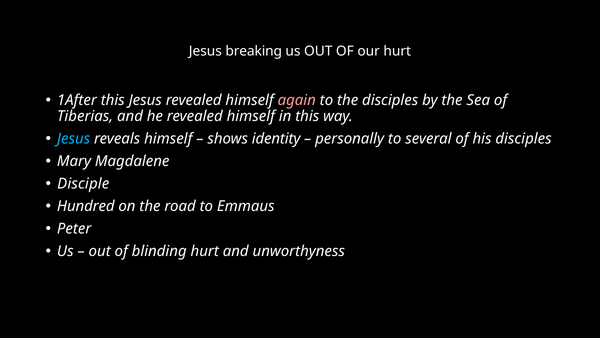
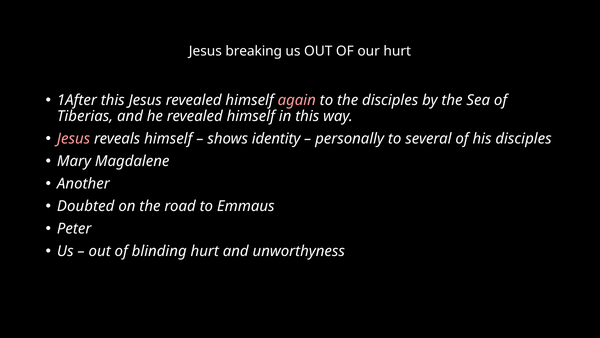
Jesus at (74, 139) colour: light blue -> pink
Disciple: Disciple -> Another
Hundred: Hundred -> Doubted
